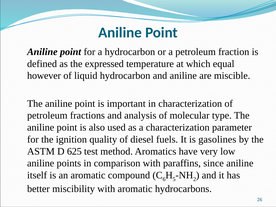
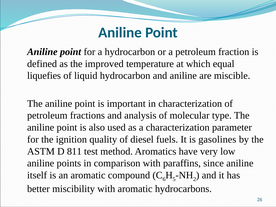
expressed: expressed -> improved
however: however -> liquefies
625: 625 -> 811
